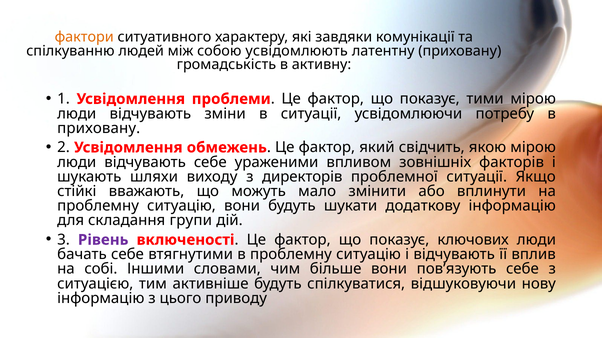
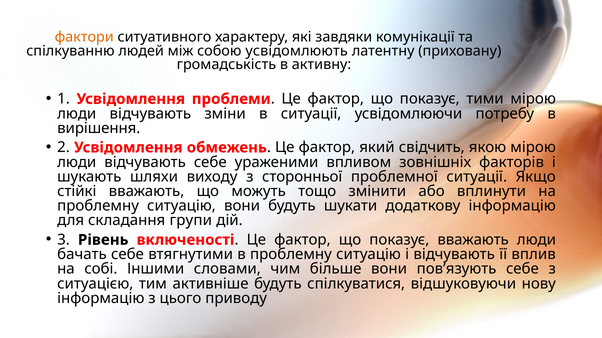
приховану at (99, 128): приховану -> вирішення
директорів: директорів -> сторонньої
мало: мало -> тощо
Рівень colour: purple -> black
показує ключових: ключових -> вважають
